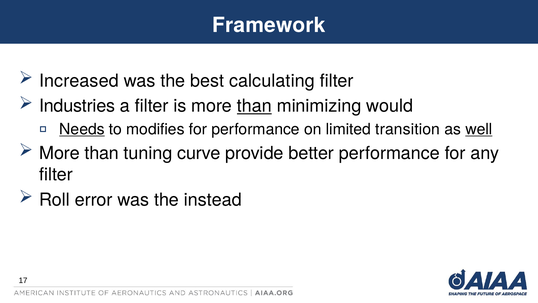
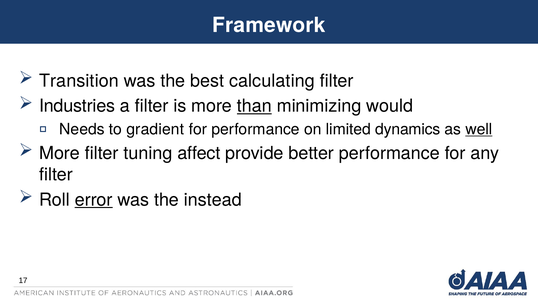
Increased: Increased -> Transition
Needs underline: present -> none
modifies: modifies -> gradient
transition: transition -> dynamics
than at (102, 153): than -> filter
curve: curve -> affect
error underline: none -> present
